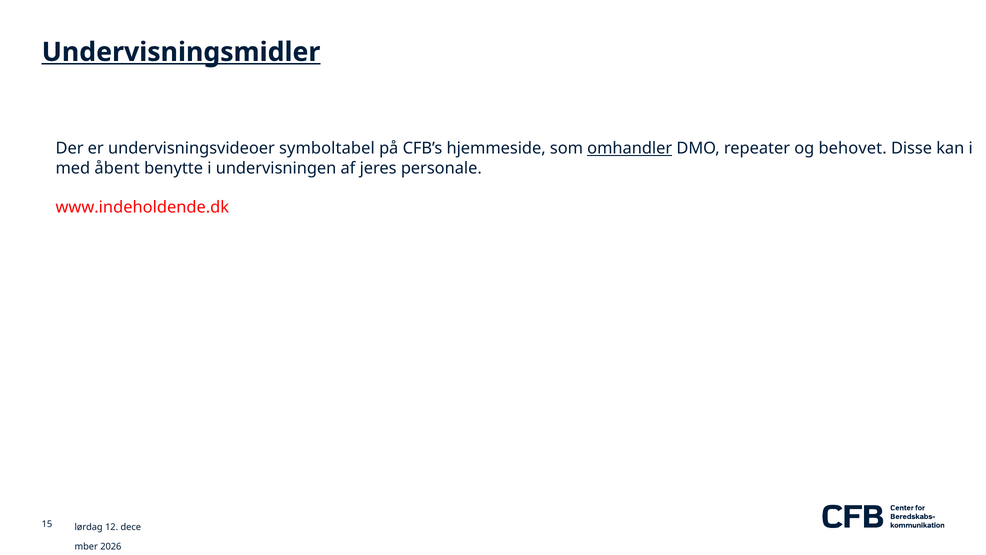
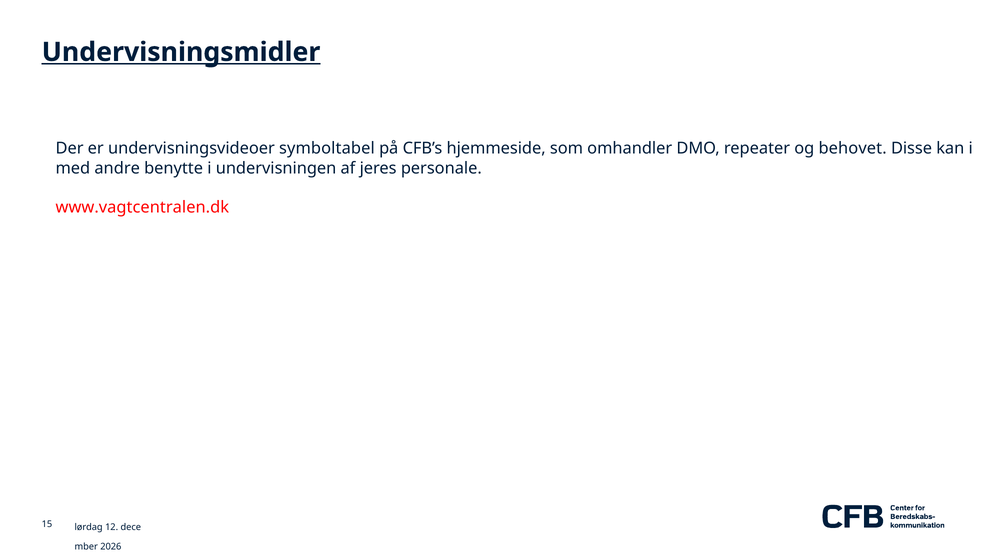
omhandler underline: present -> none
åbent: åbent -> andre
www.indeholdende.dk: www.indeholdende.dk -> www.vagtcentralen.dk
